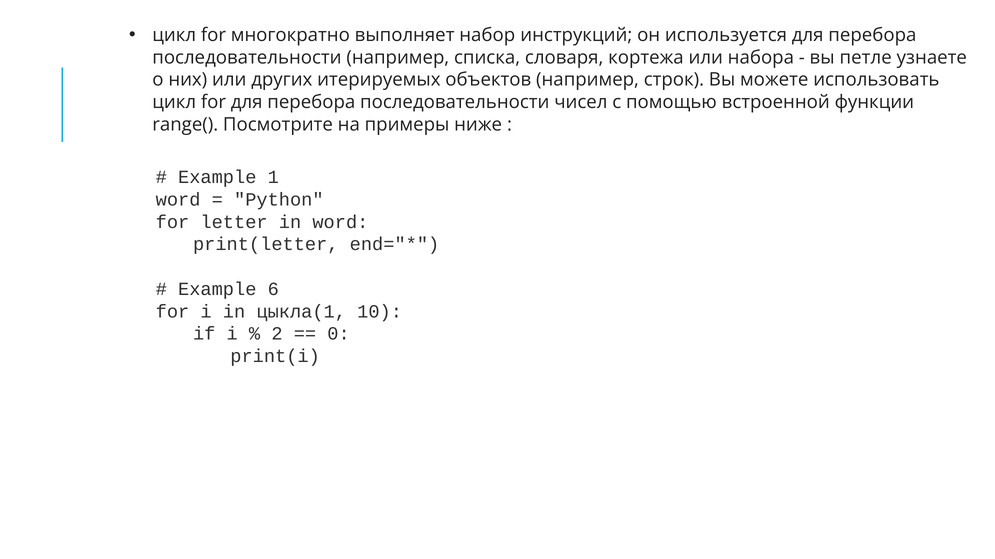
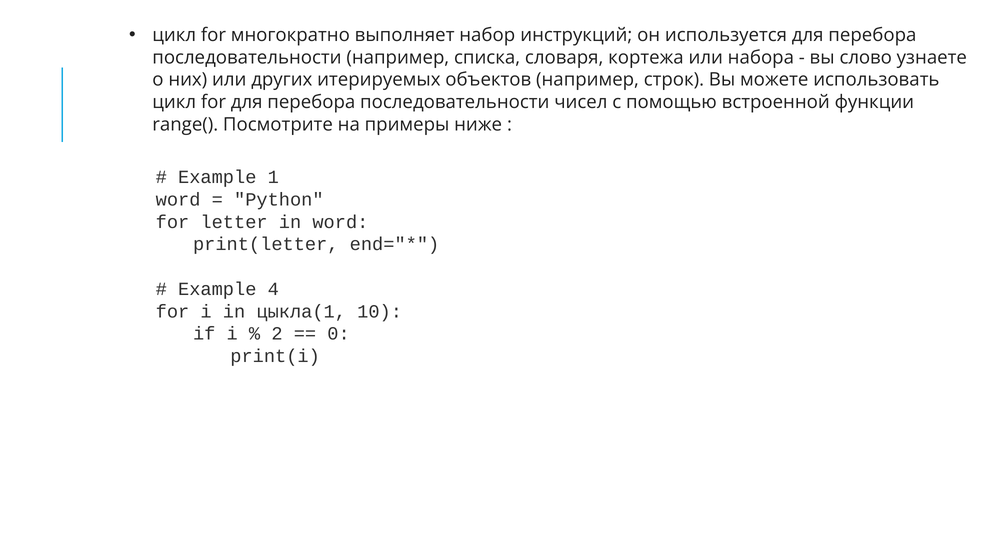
петле: петле -> слово
6: 6 -> 4
